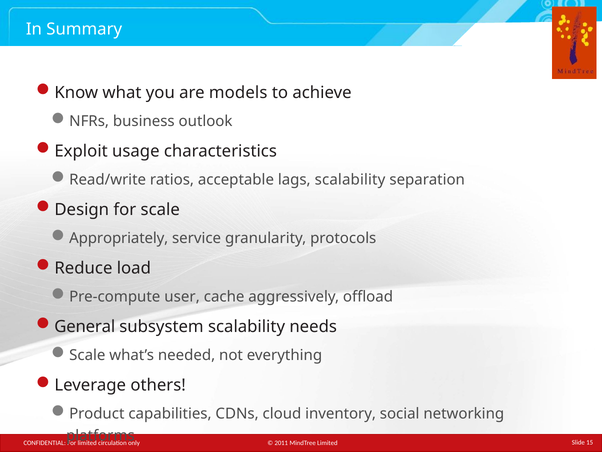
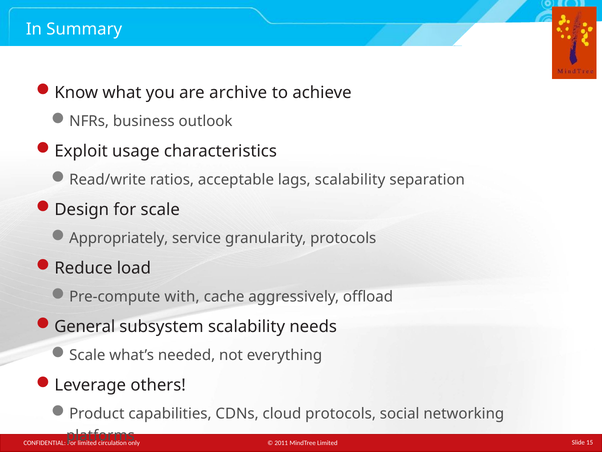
models: models -> archive
user: user -> with
cloud inventory: inventory -> protocols
